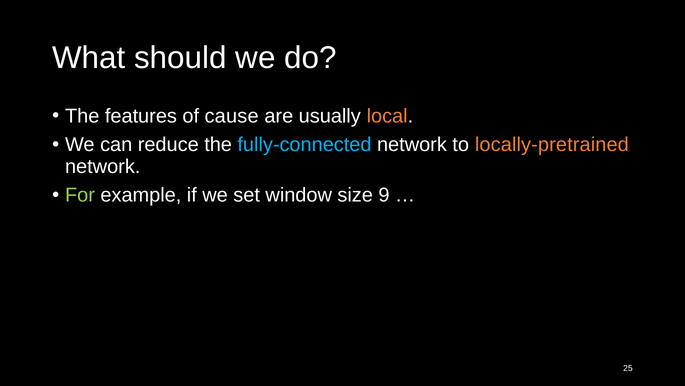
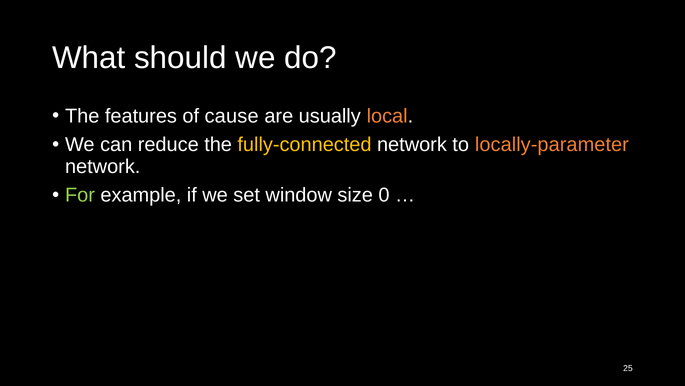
fully-connected colour: light blue -> yellow
locally-pretrained: locally-pretrained -> locally-parameter
9: 9 -> 0
